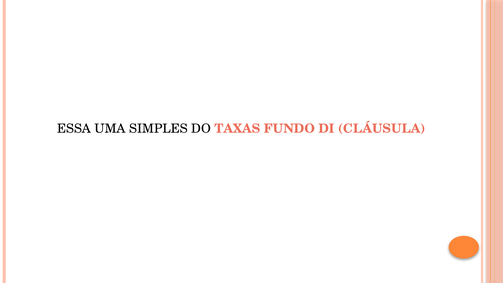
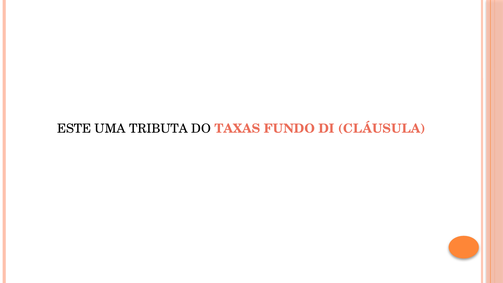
ESSA: ESSA -> ESTE
SIMPLES: SIMPLES -> TRIBUTA
